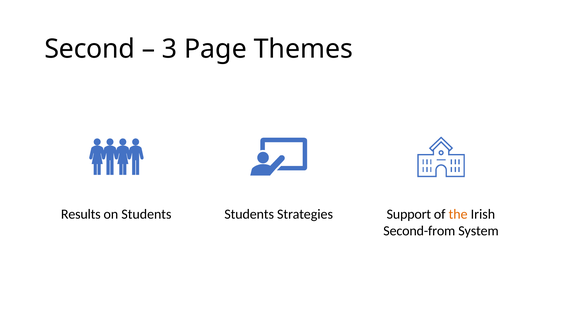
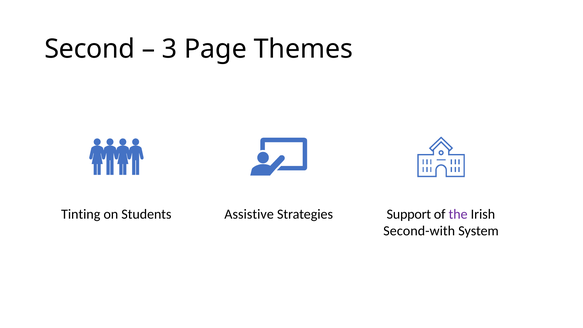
Results: Results -> Tinting
Students Students: Students -> Assistive
the colour: orange -> purple
Second-from: Second-from -> Second-with
